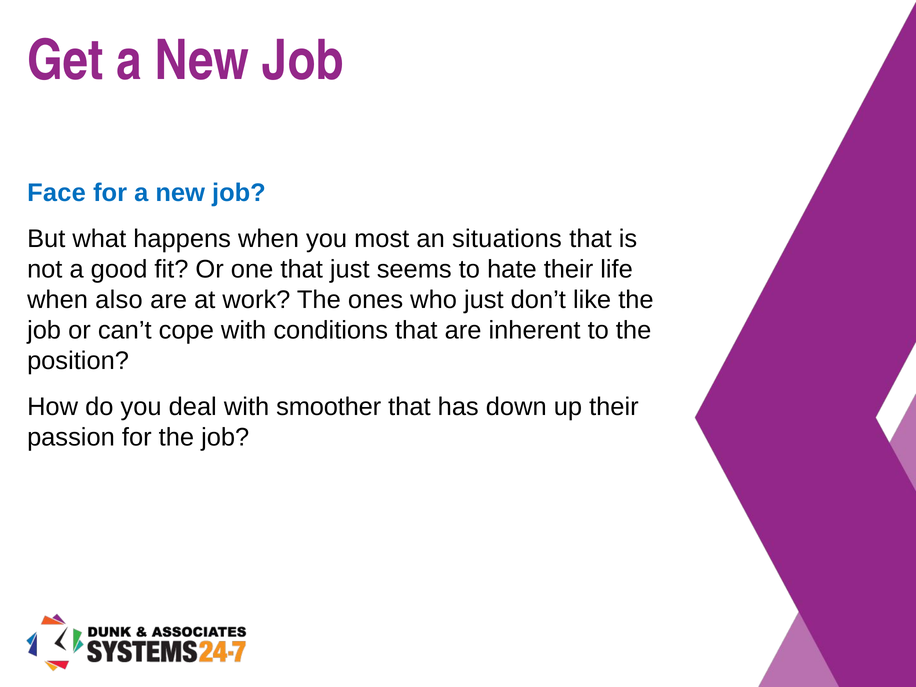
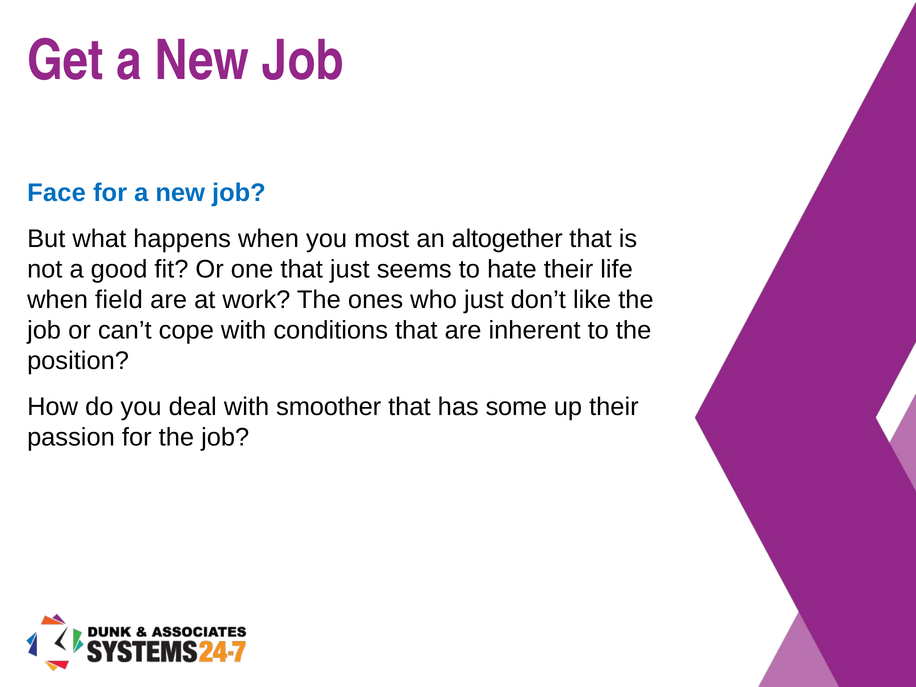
situations: situations -> altogether
also: also -> field
down: down -> some
